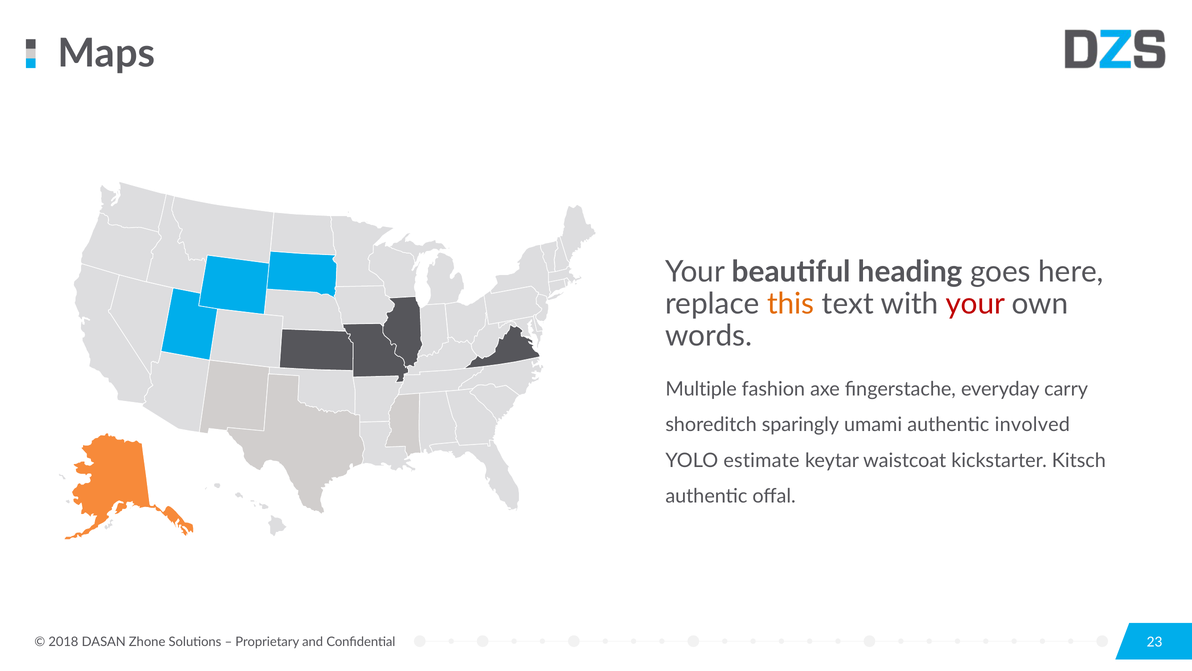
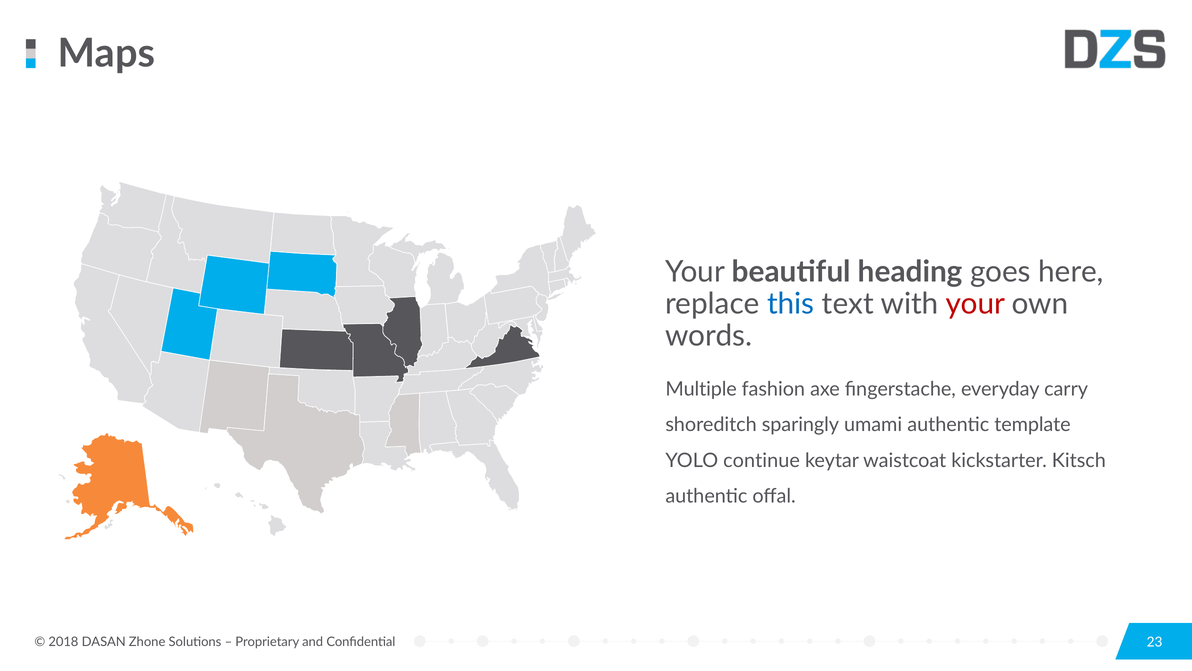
this colour: orange -> blue
involved: involved -> template
estimate: estimate -> continue
